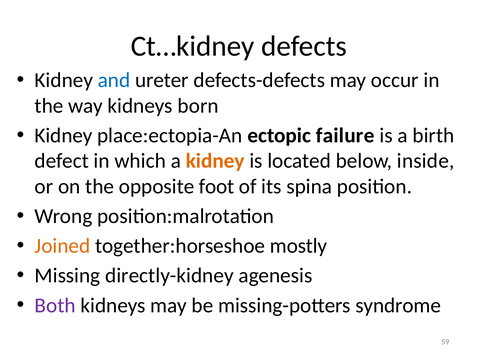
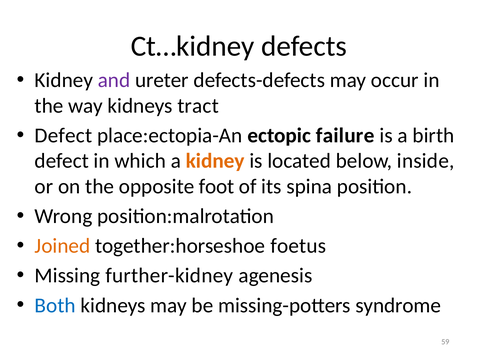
and colour: blue -> purple
born: born -> tract
Kidney at (64, 136): Kidney -> Defect
mostly: mostly -> foetus
directly-kidney: directly-kidney -> further-kidney
Both colour: purple -> blue
